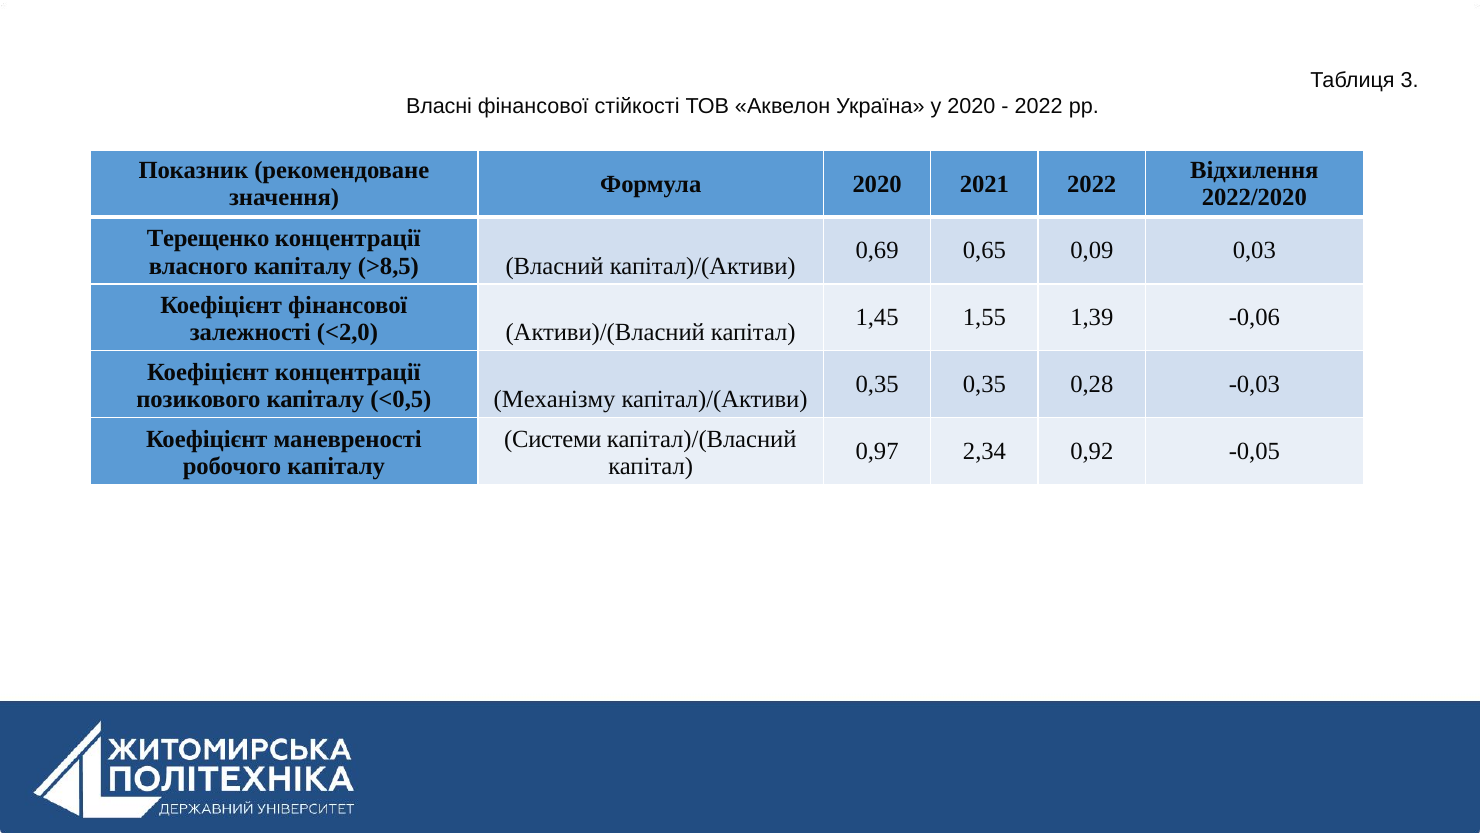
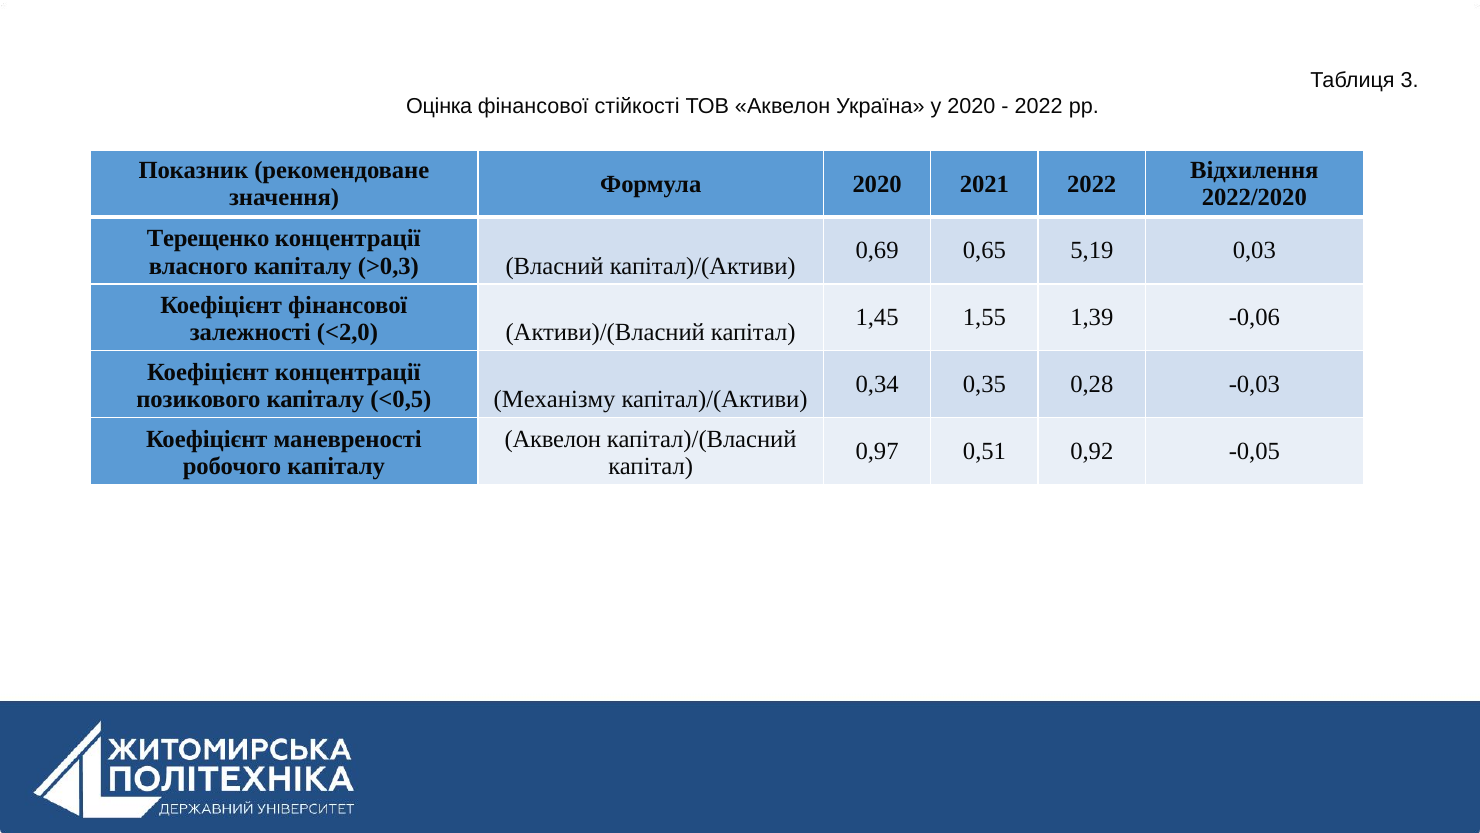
Власні: Власні -> Оцінка
0,09: 0,09 -> 5,19
>8,5: >8,5 -> >0,3
0,35 at (877, 384): 0,35 -> 0,34
Системи at (553, 439): Системи -> Аквелон
2,34: 2,34 -> 0,51
